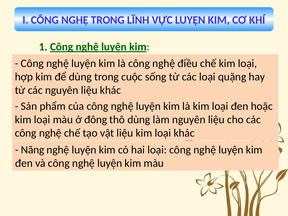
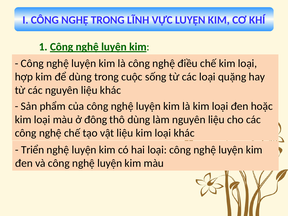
Năng: Năng -> Triển
